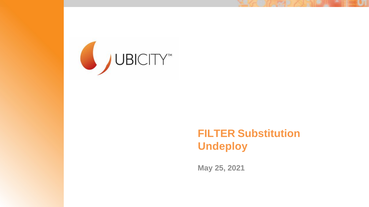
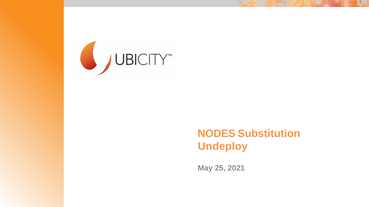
FILTER: FILTER -> NODES
